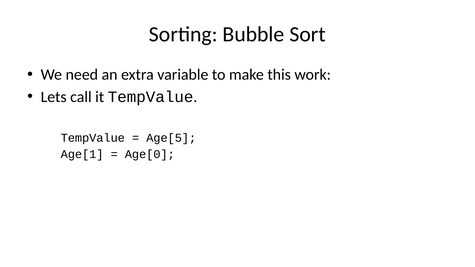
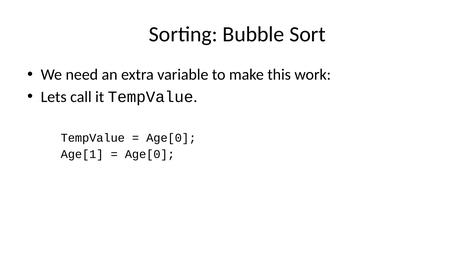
Age[5 at (171, 138): Age[5 -> Age[0
